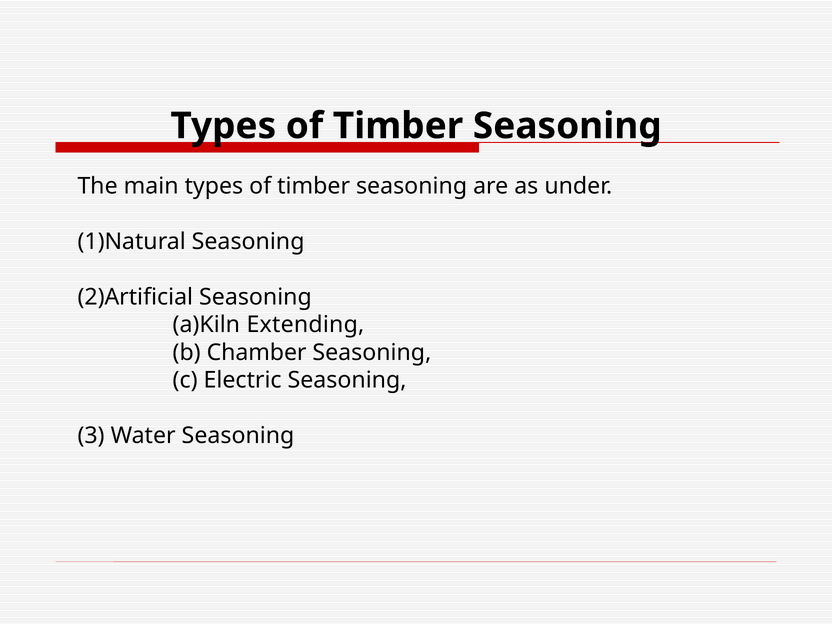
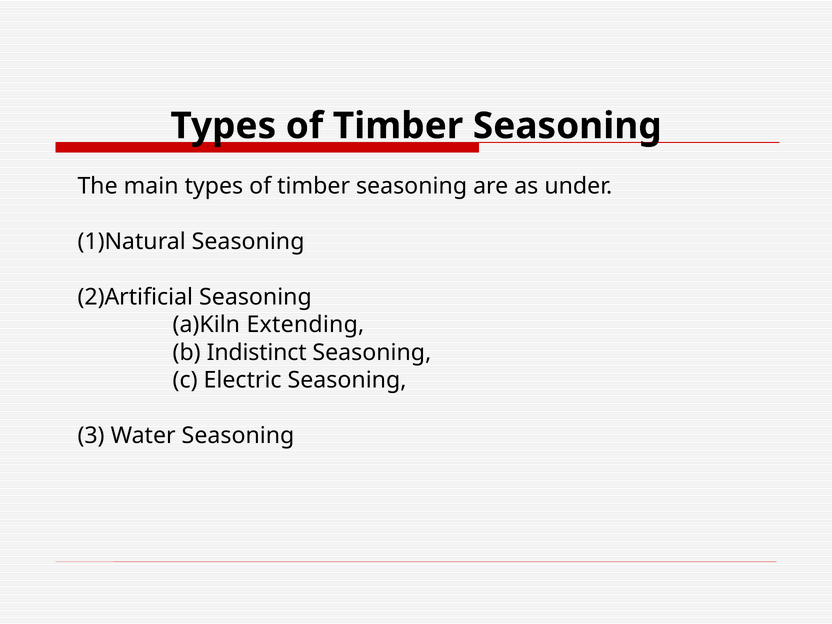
Chamber: Chamber -> Indistinct
